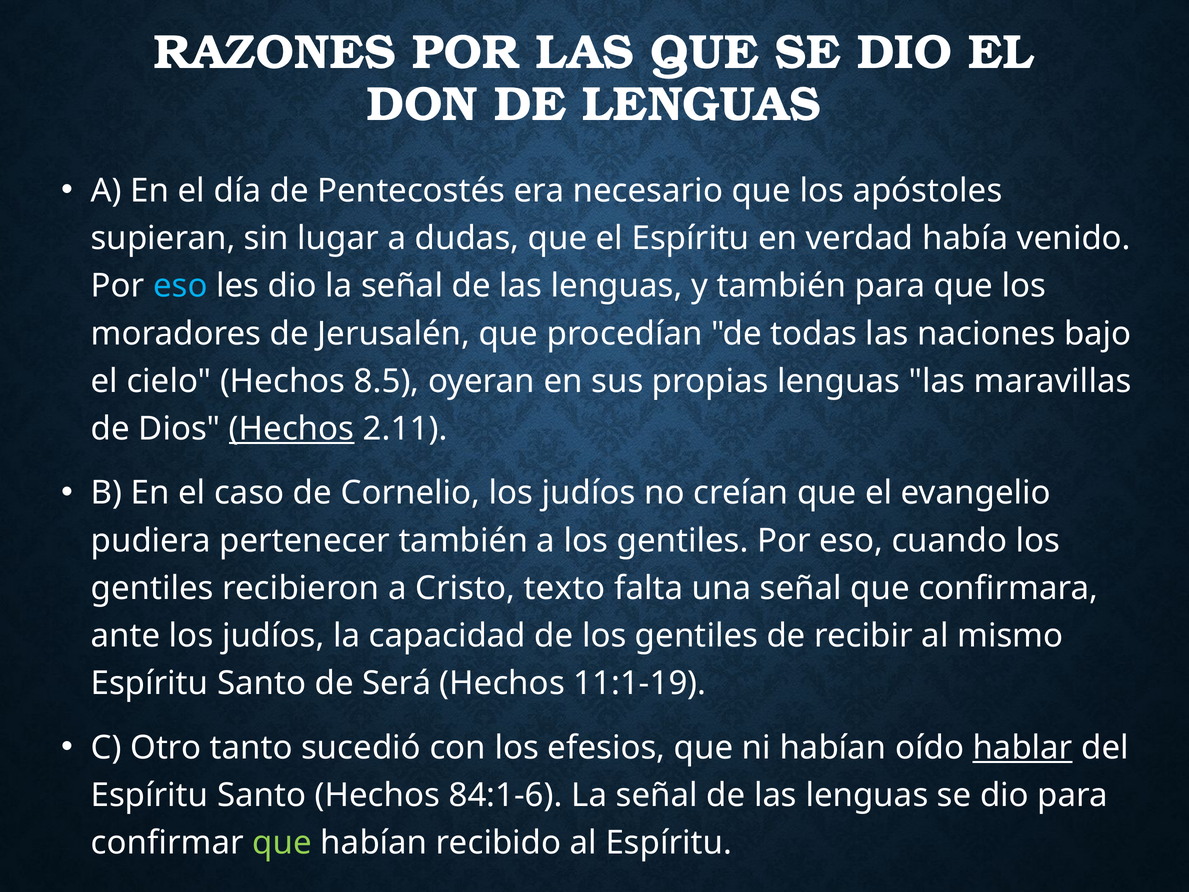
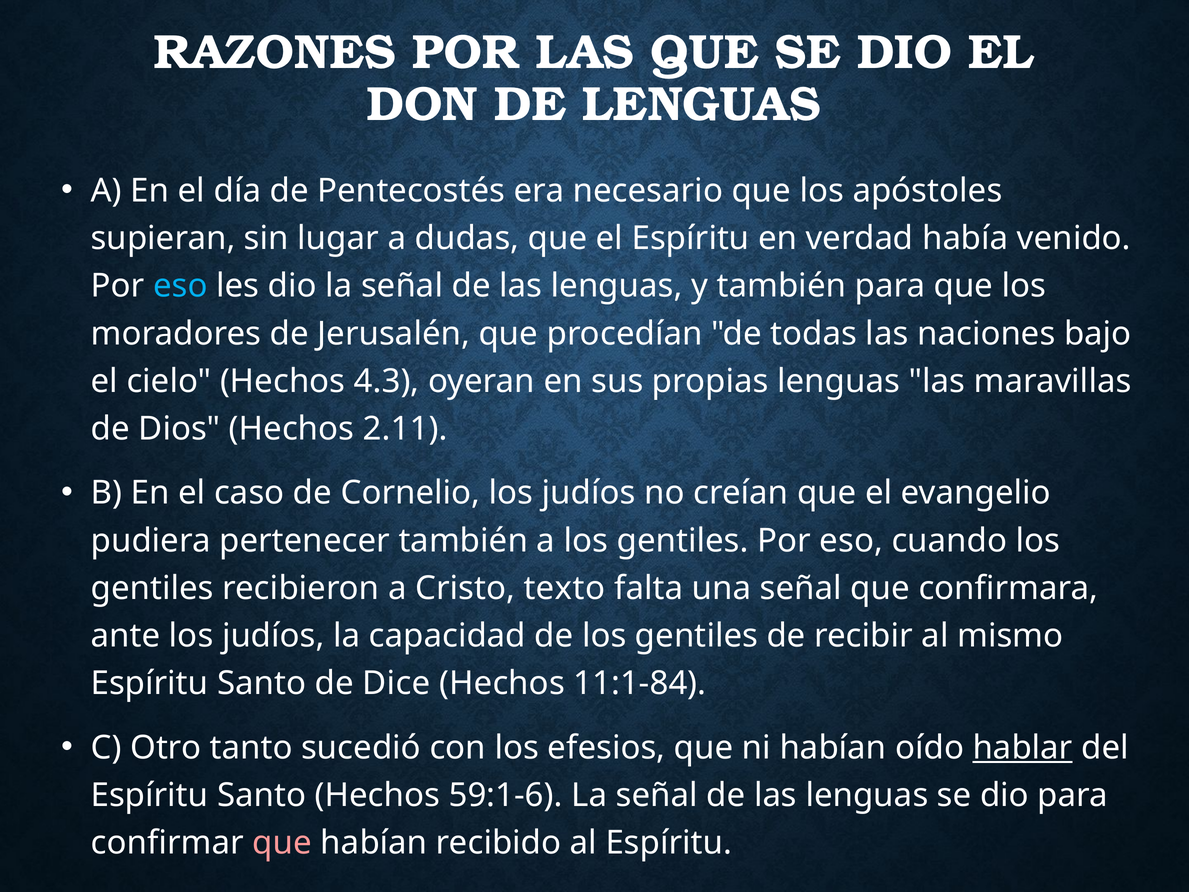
8.5: 8.5 -> 4.3
Hechos at (292, 429) underline: present -> none
Será: Será -> Dice
11:1-19: 11:1-19 -> 11:1-84
84:1-6: 84:1-6 -> 59:1-6
que at (282, 843) colour: light green -> pink
